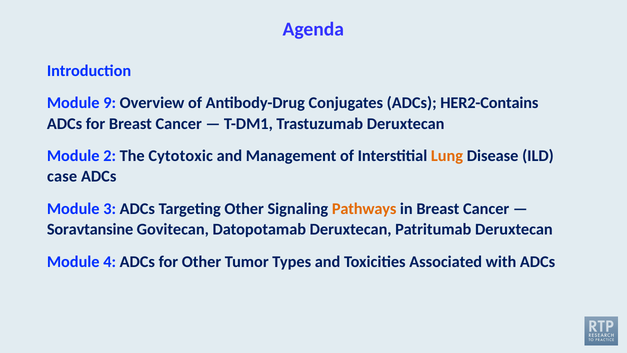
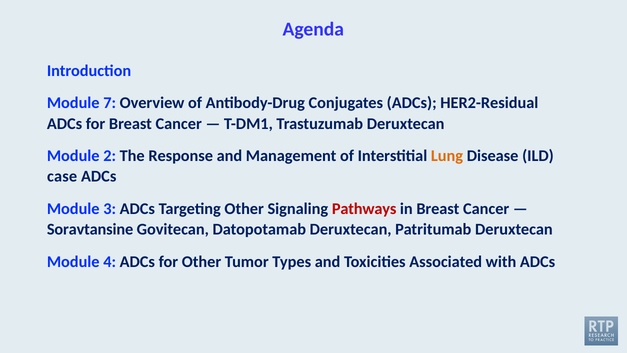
9: 9 -> 7
HER2-Contains: HER2-Contains -> HER2-Residual
Cytotoxic: Cytotoxic -> Response
Pathways colour: orange -> red
